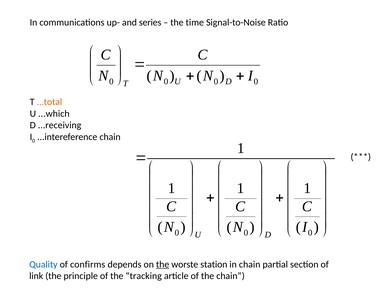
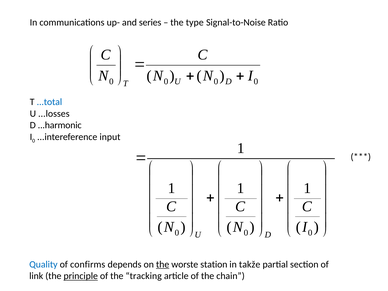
time: time -> type
...total colour: orange -> blue
...which: ...which -> ...losses
...receiving: ...receiving -> ...harmonic
...intereference chain: chain -> input
in chain: chain -> takže
principle underline: none -> present
